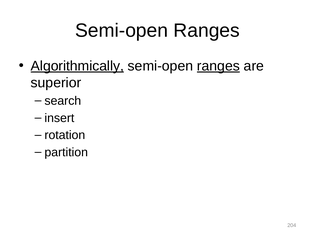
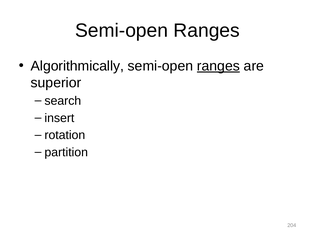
Algorithmically underline: present -> none
